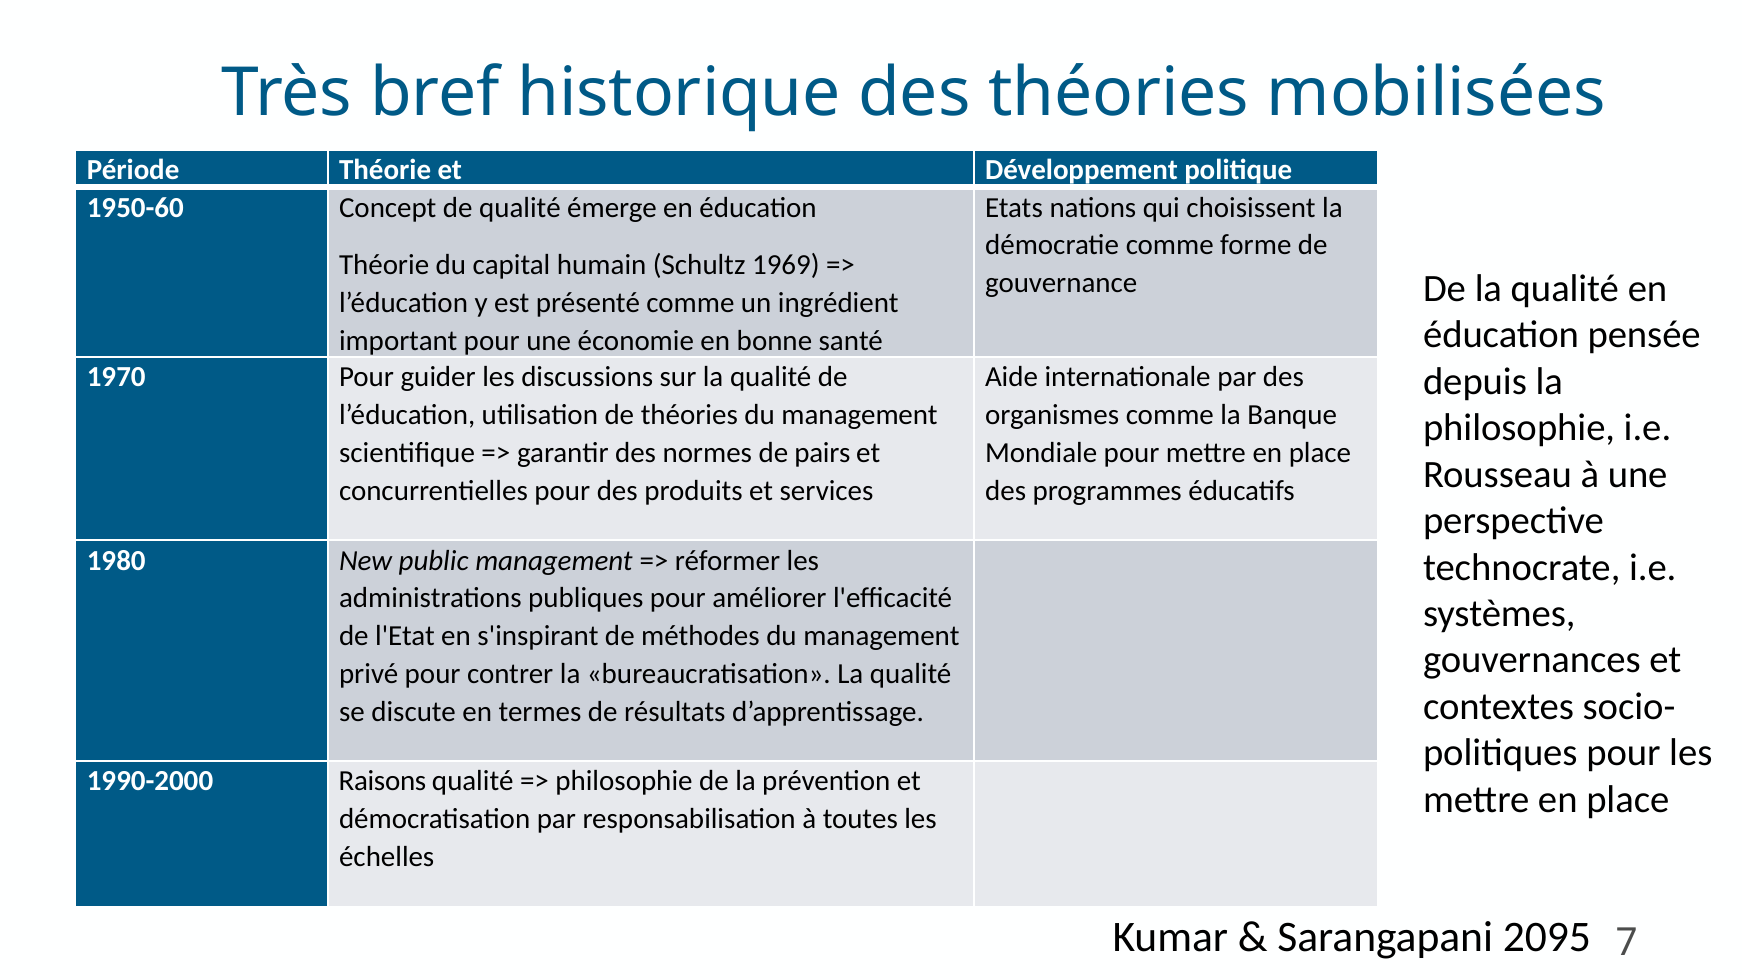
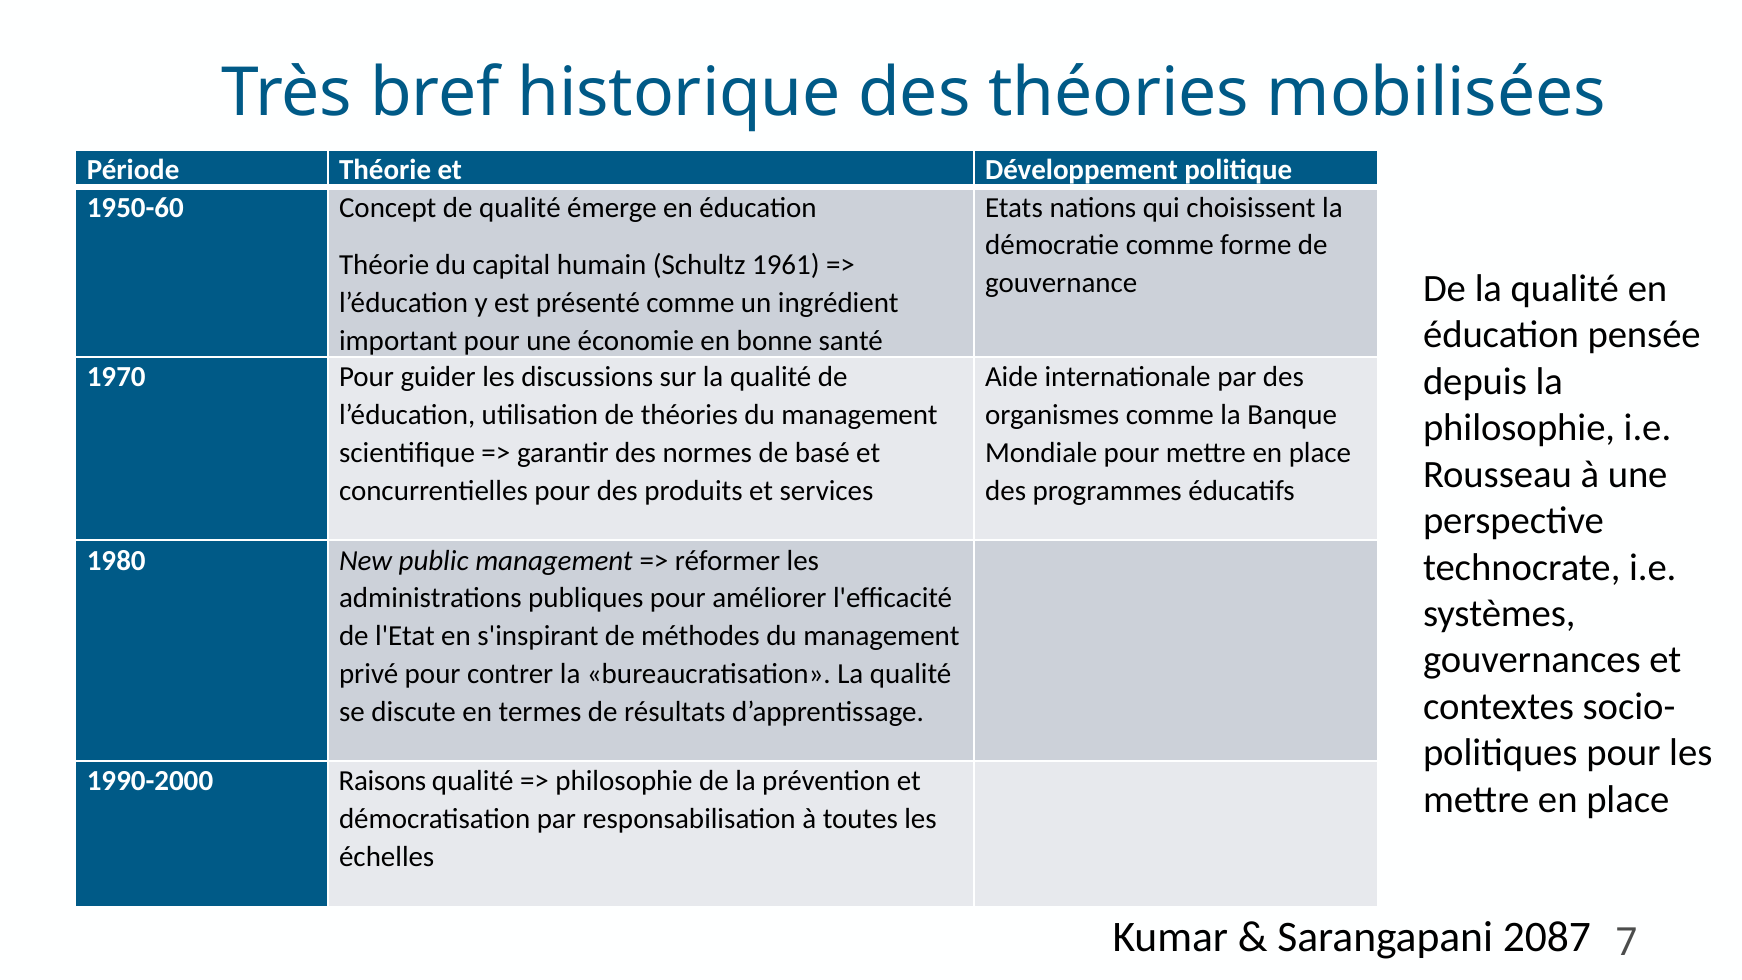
1969: 1969 -> 1961
pairs: pairs -> basé
2095: 2095 -> 2087
